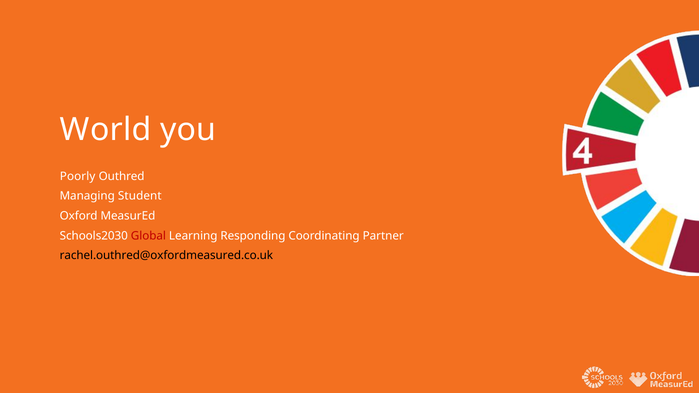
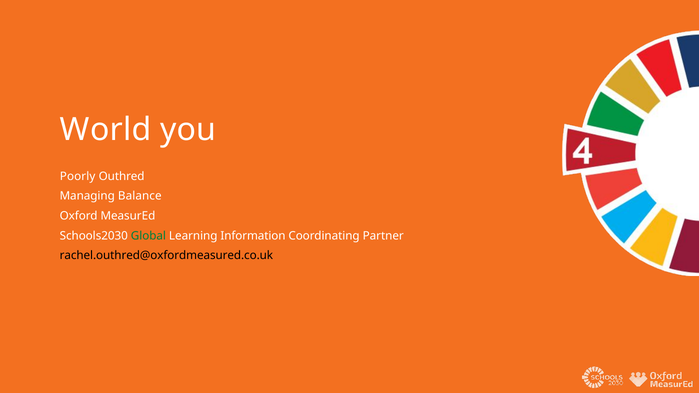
Student: Student -> Balance
Global colour: red -> green
Responding: Responding -> Information
